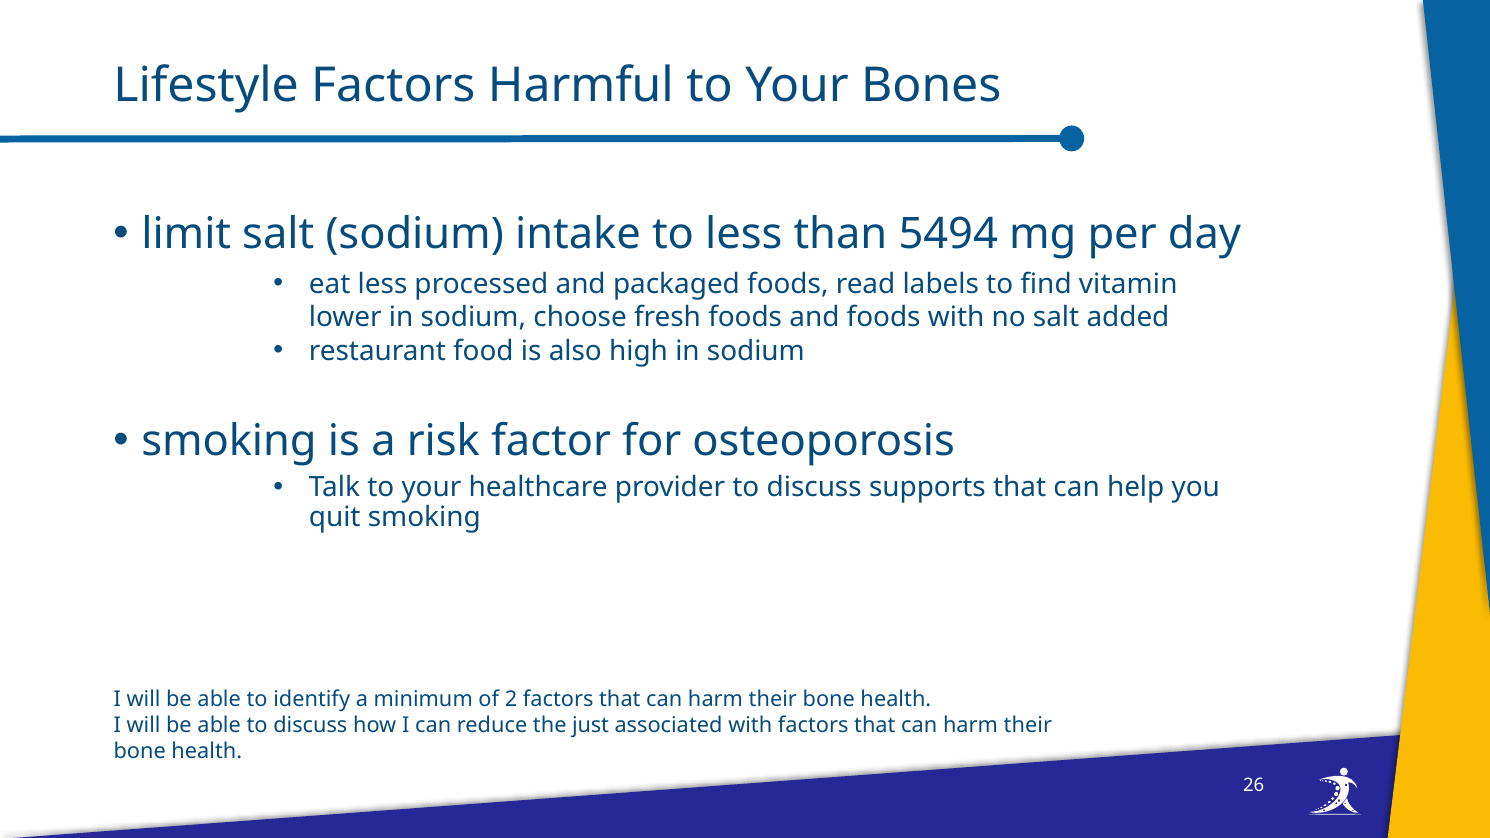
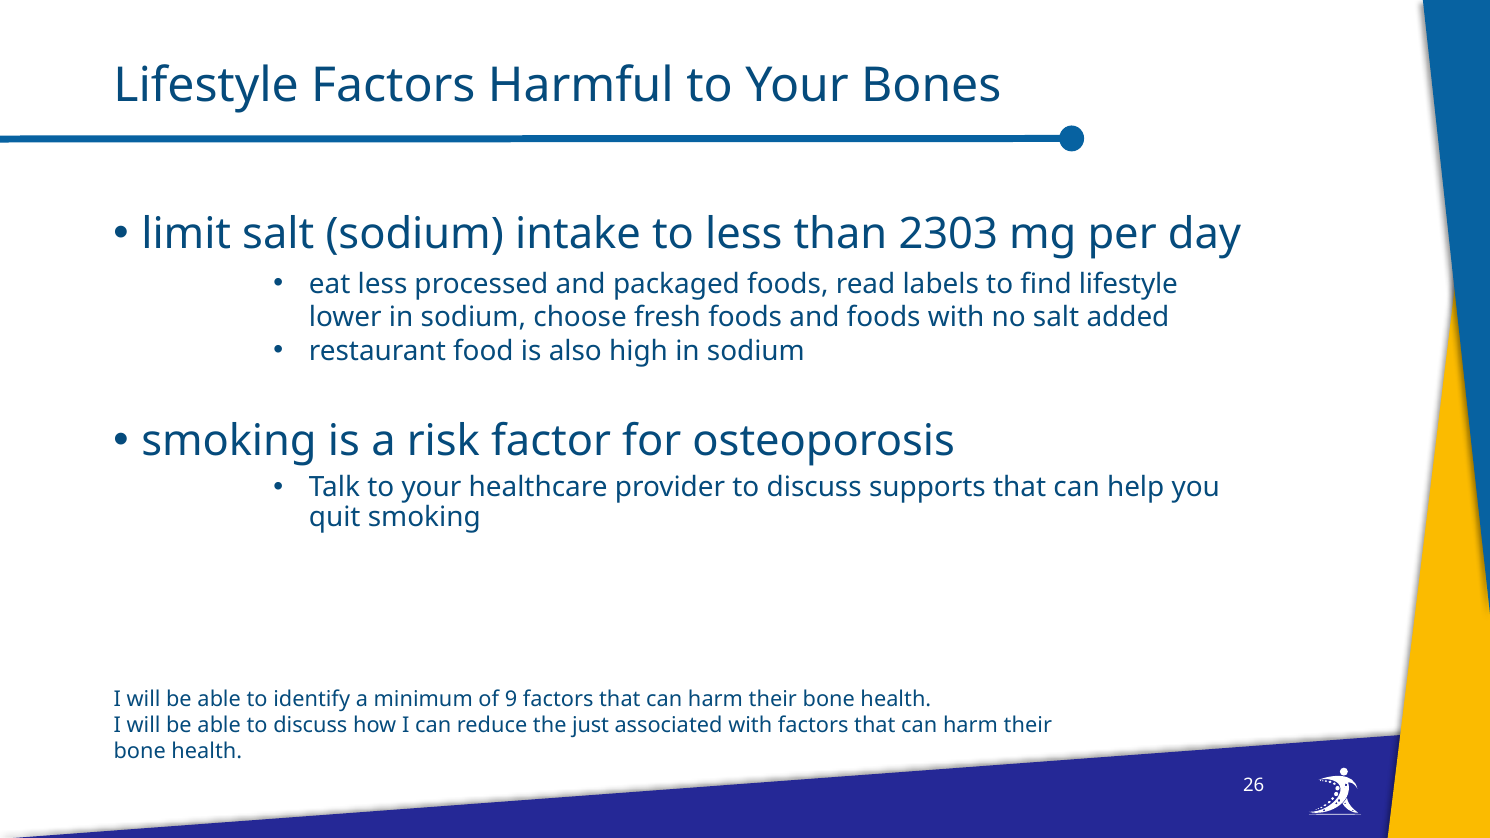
5494: 5494 -> 2303
find vitamin: vitamin -> lifestyle
2: 2 -> 9
